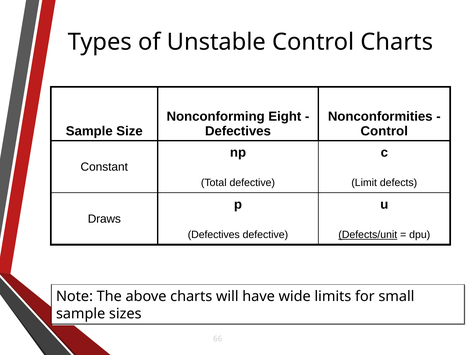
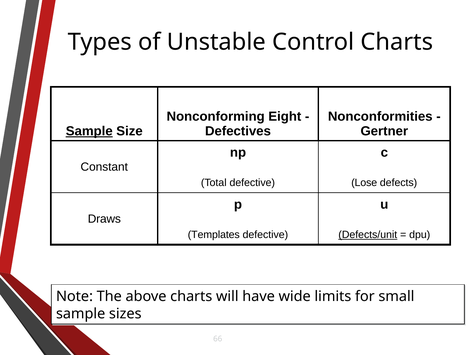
Sample at (89, 131) underline: none -> present
Control at (384, 131): Control -> Gertner
Limit: Limit -> Lose
Defectives at (214, 235): Defectives -> Templates
